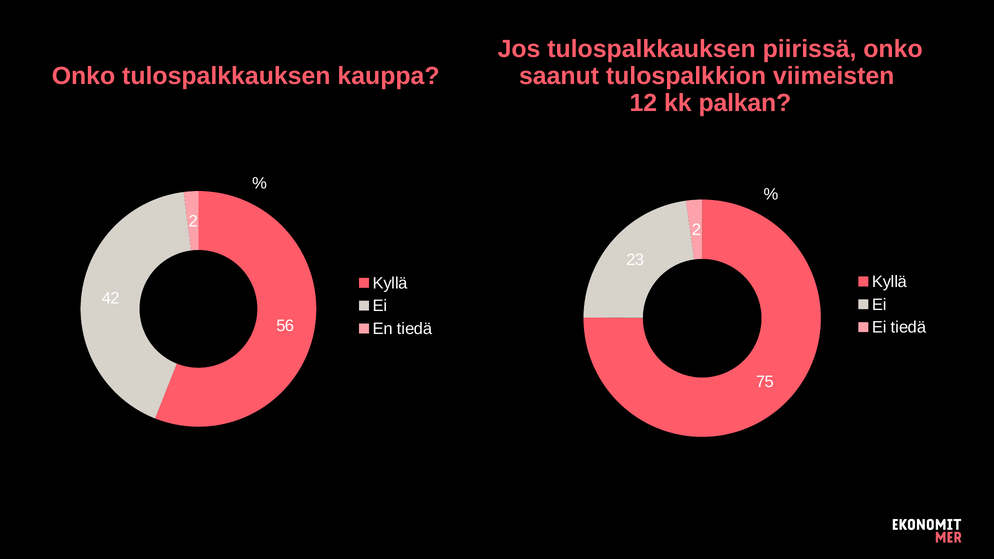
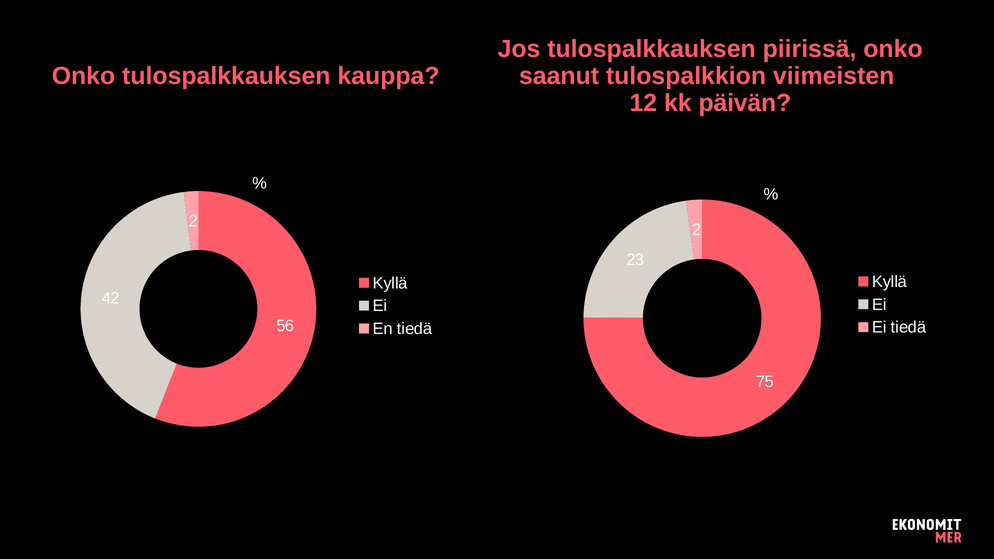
palkan: palkan -> päivän
